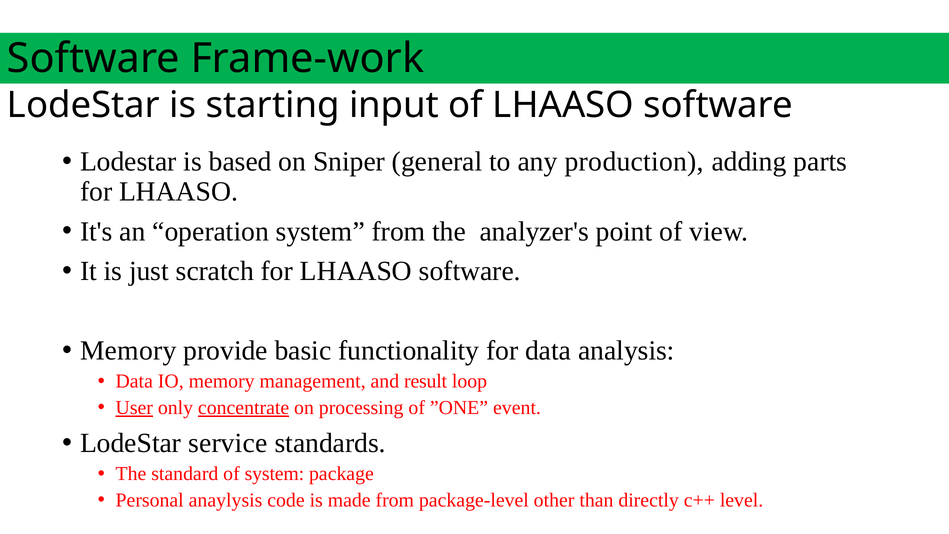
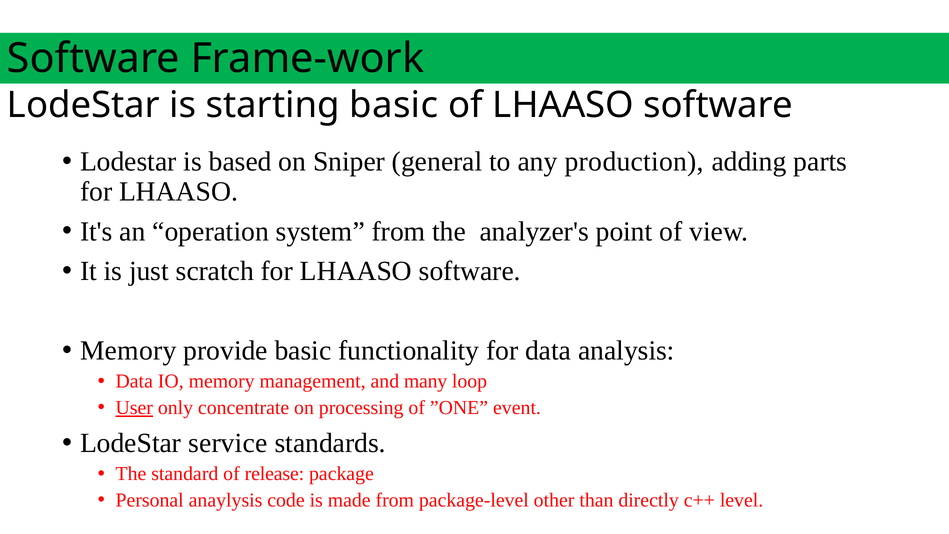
starting input: input -> basic
result: result -> many
concentrate underline: present -> none
of system: system -> release
